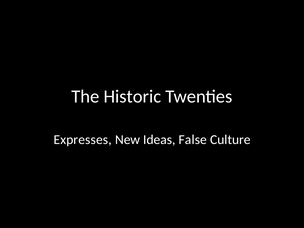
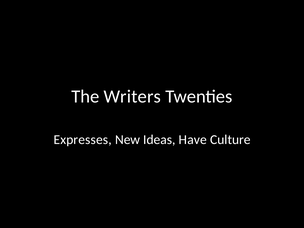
Historic: Historic -> Writers
False: False -> Have
